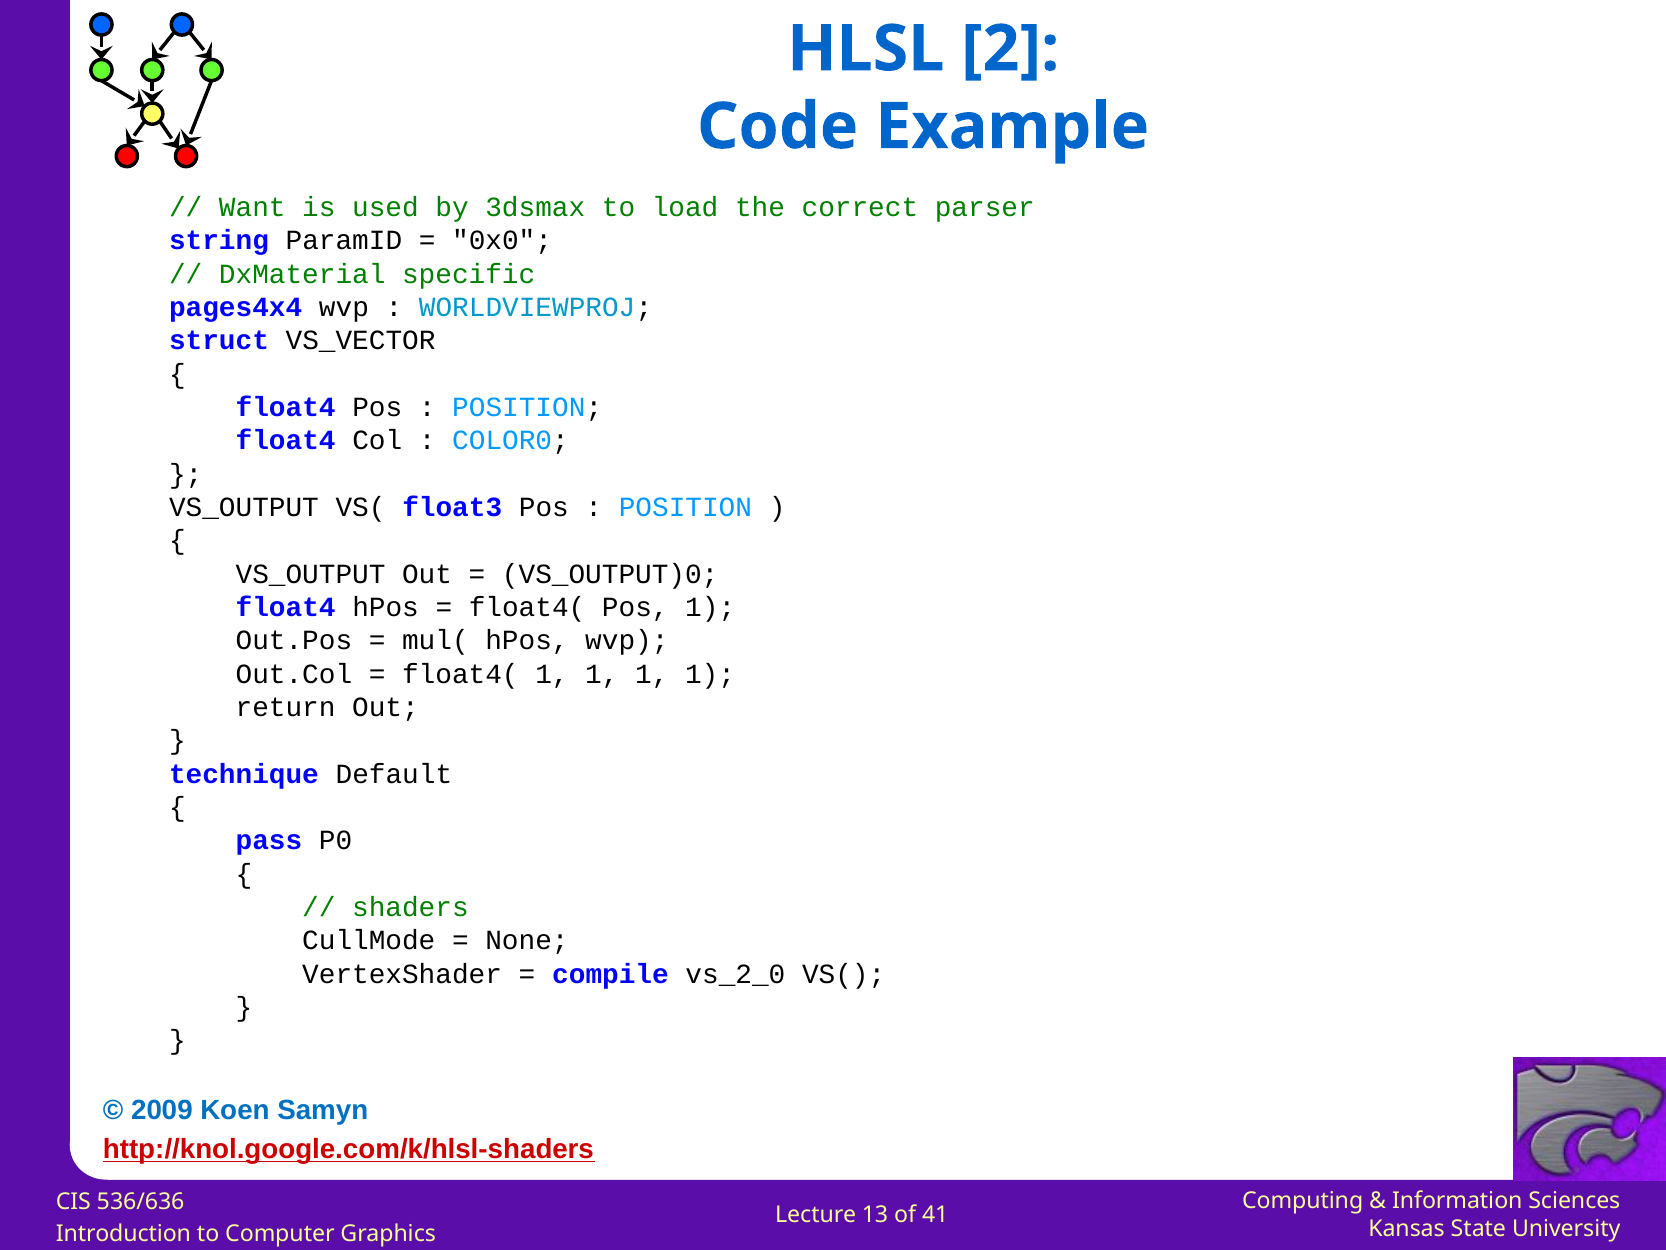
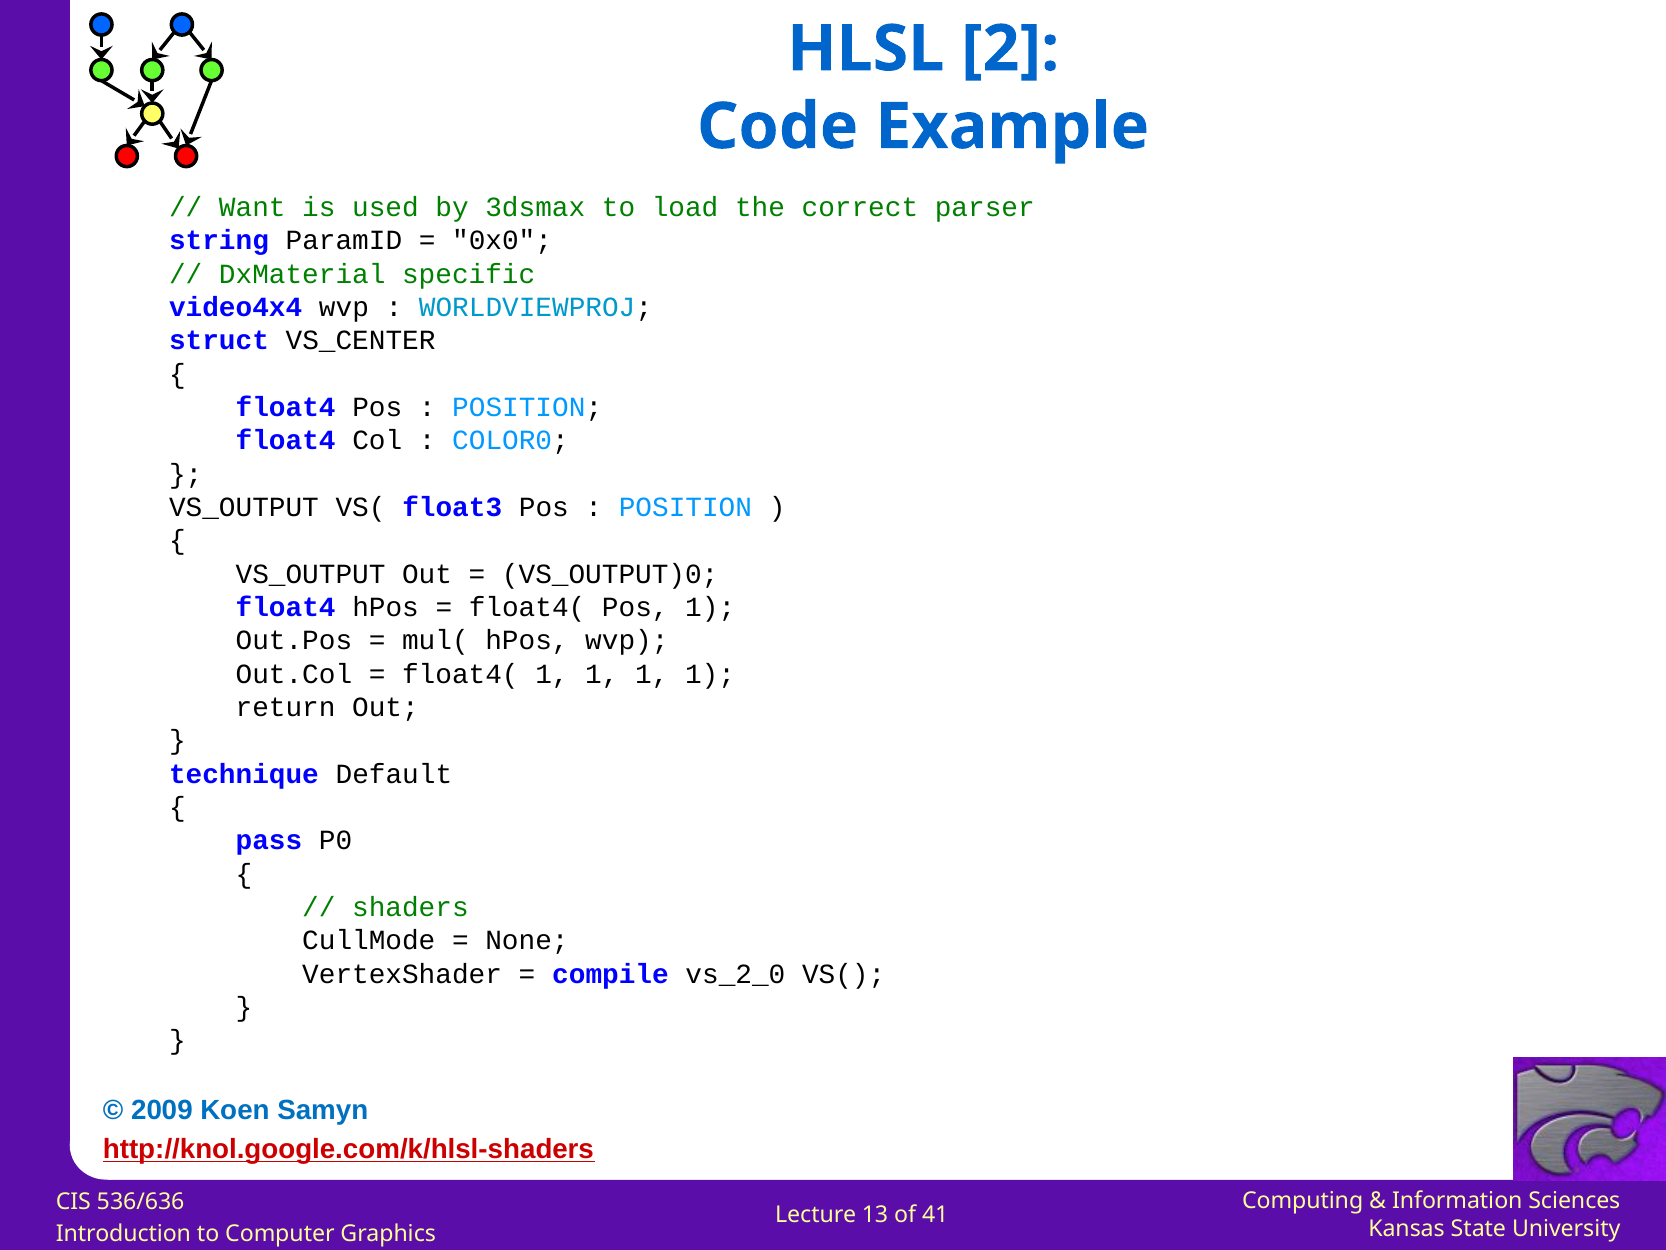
pages4x4: pages4x4 -> video4x4
VS_VECTOR: VS_VECTOR -> VS_CENTER
